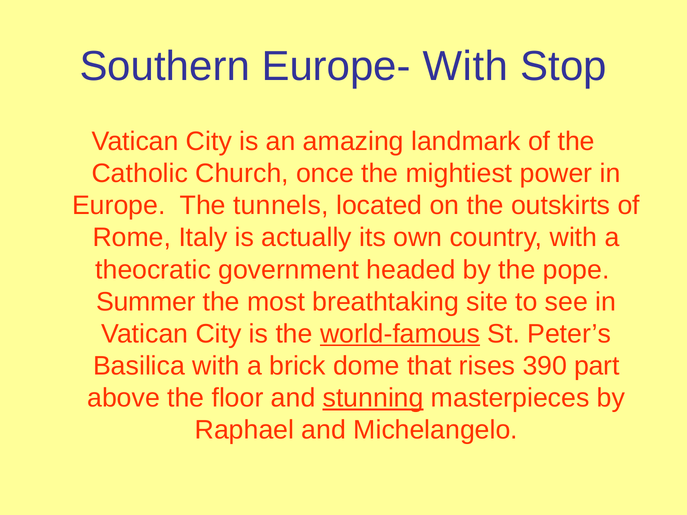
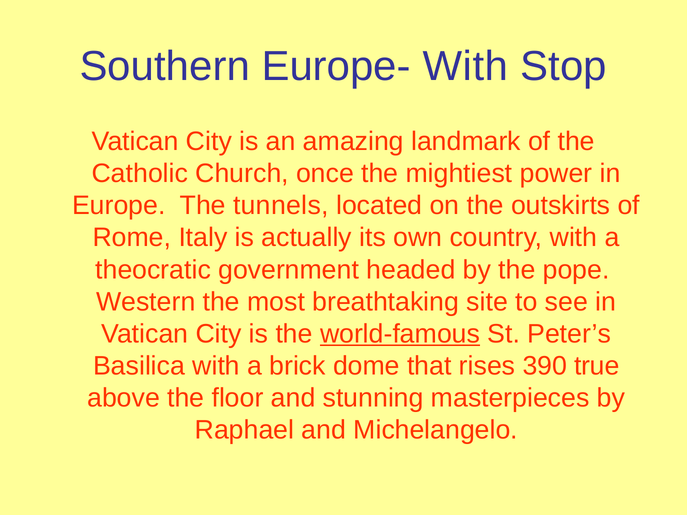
Summer: Summer -> Western
part: part -> true
stunning underline: present -> none
